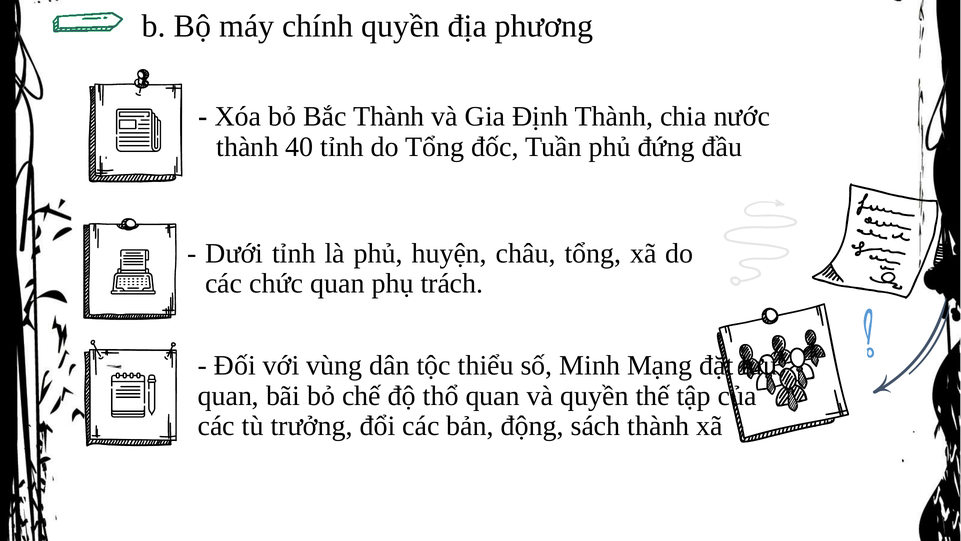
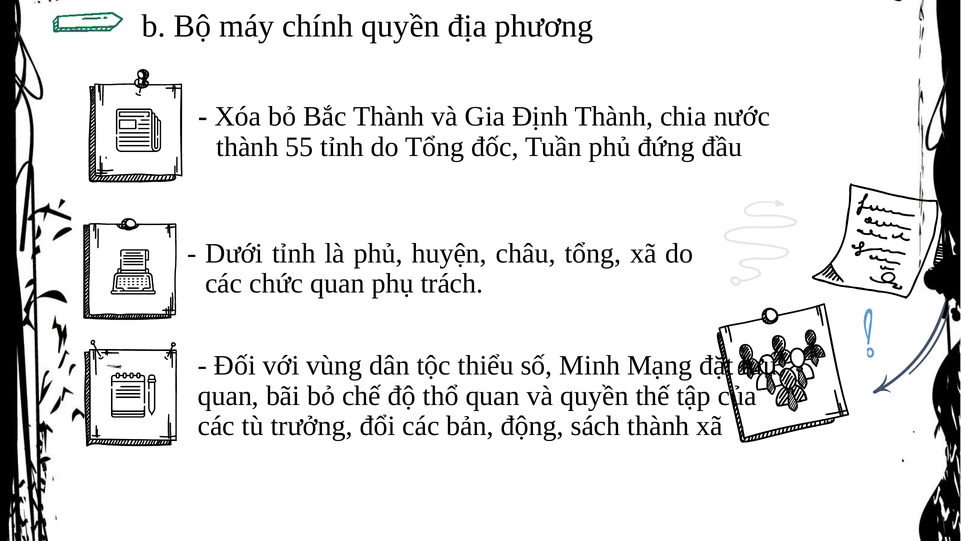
40: 40 -> 55
